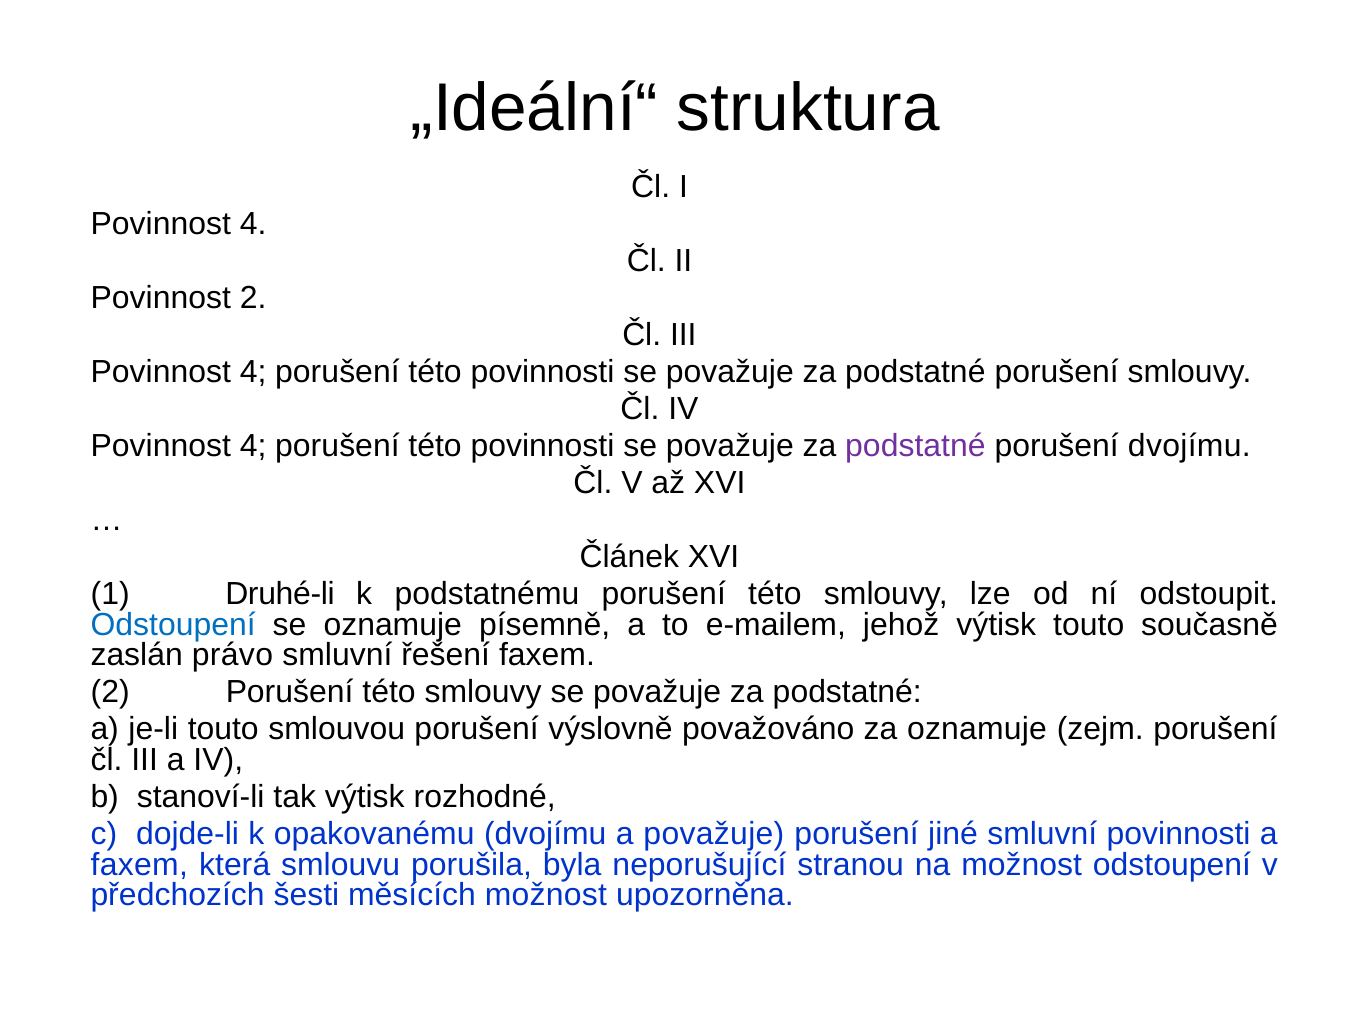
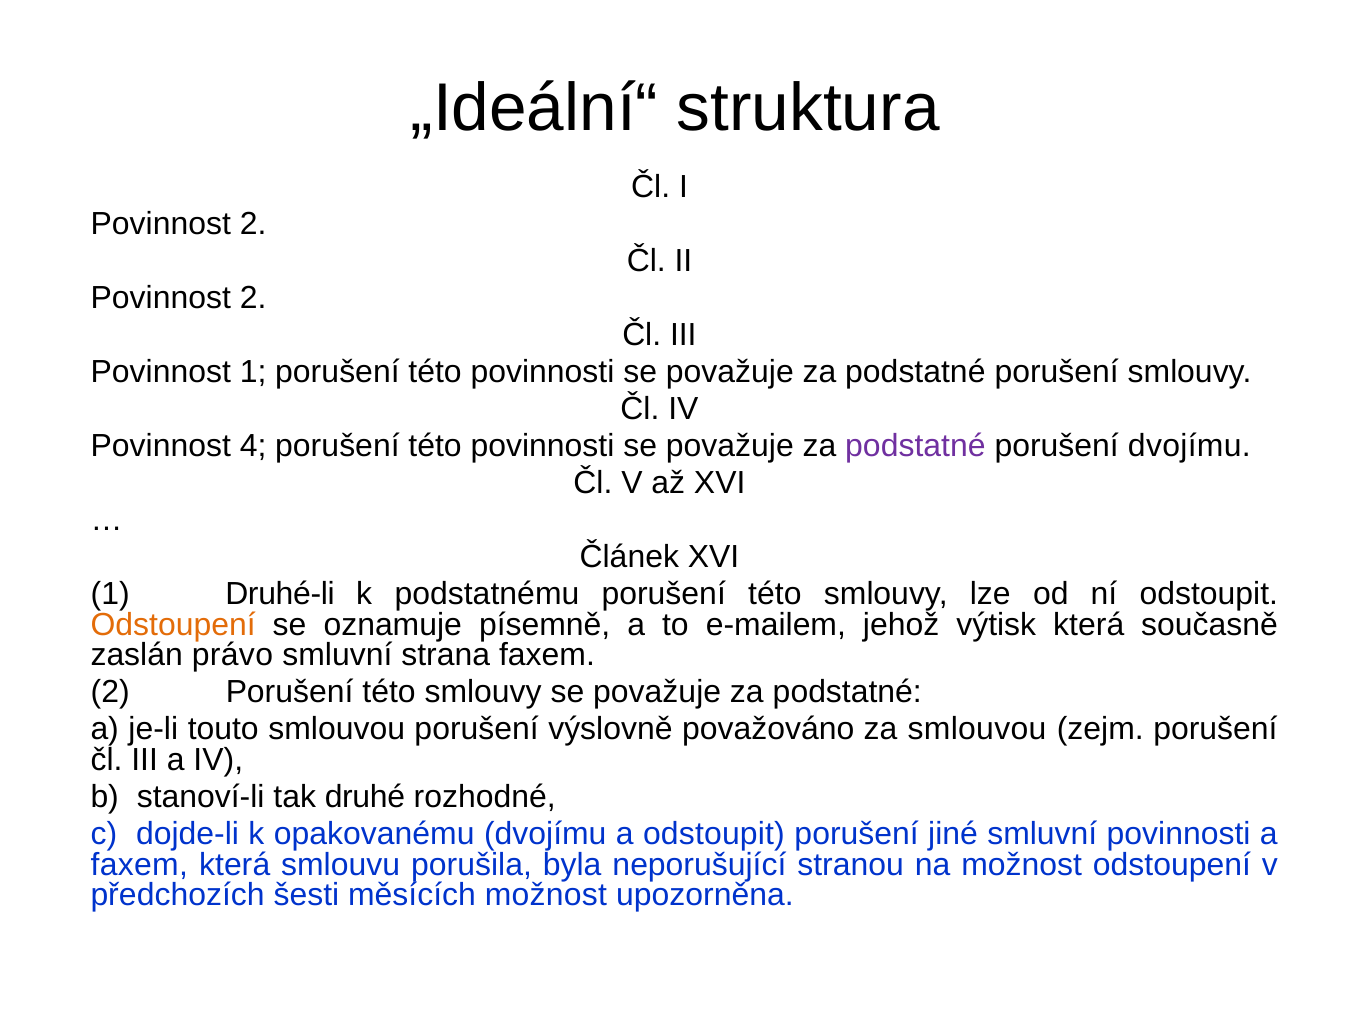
4 at (253, 224): 4 -> 2
4 at (253, 372): 4 -> 1
Odstoupení at (173, 625) colour: blue -> orange
výtisk touto: touto -> která
řešení: řešení -> strana
za oznamuje: oznamuje -> smlouvou
tak výtisk: výtisk -> druhé
a považuje: považuje -> odstoupit
